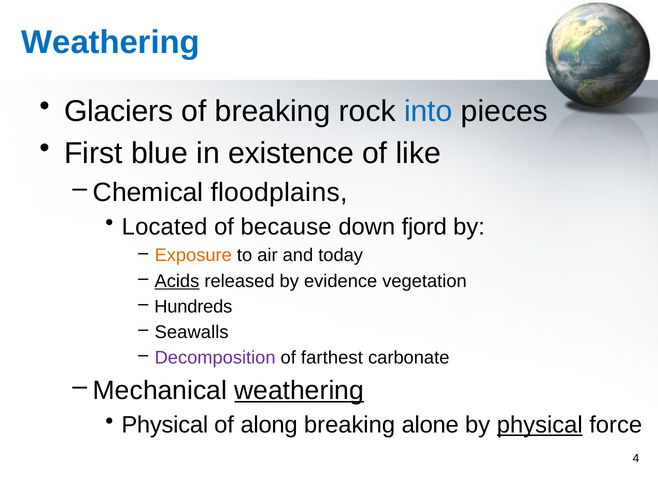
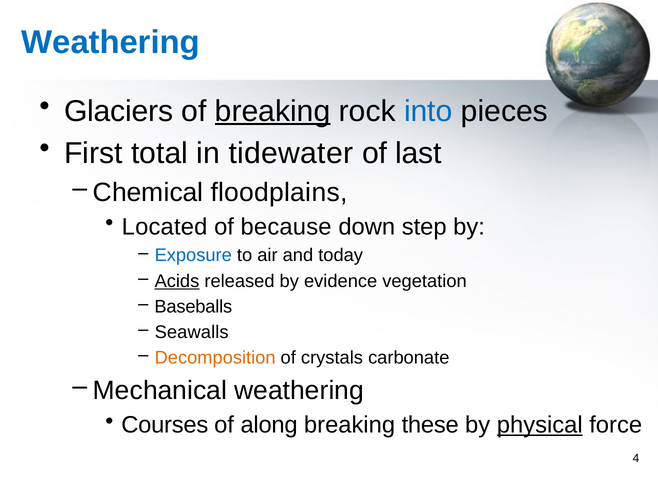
breaking at (273, 111) underline: none -> present
blue: blue -> total
existence: existence -> tidewater
like: like -> last
fjord: fjord -> step
Exposure colour: orange -> blue
Hundreds: Hundreds -> Baseballs
Decomposition colour: purple -> orange
farthest: farthest -> crystals
weathering at (299, 391) underline: present -> none
Physical at (165, 426): Physical -> Courses
alone: alone -> these
